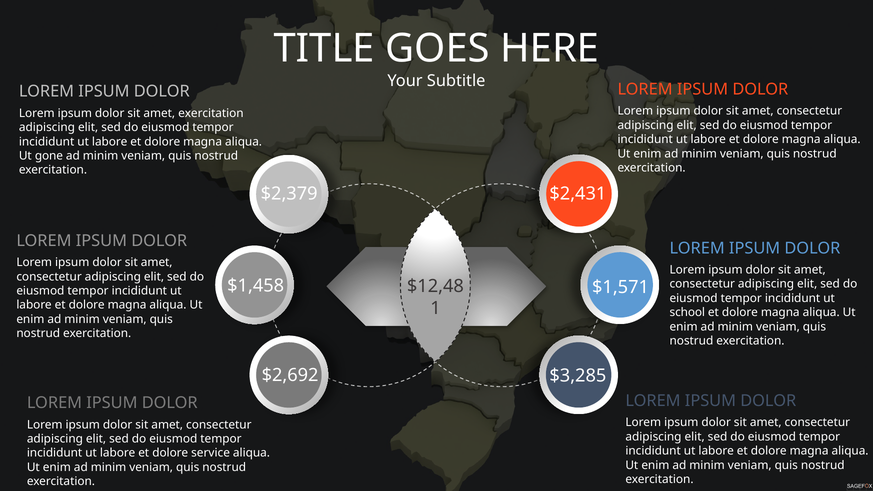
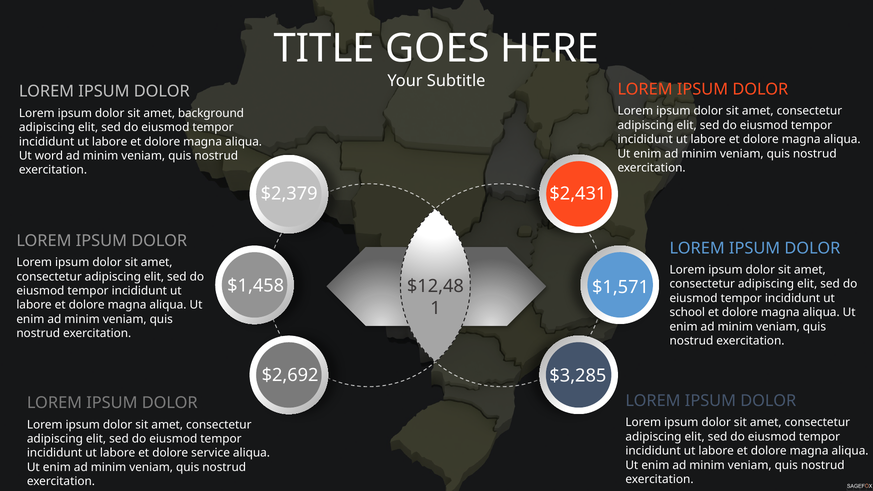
amet exercitation: exercitation -> background
gone: gone -> word
